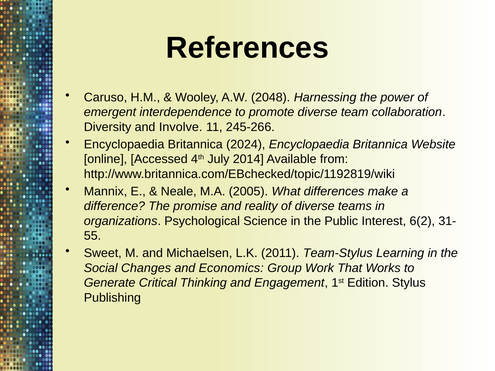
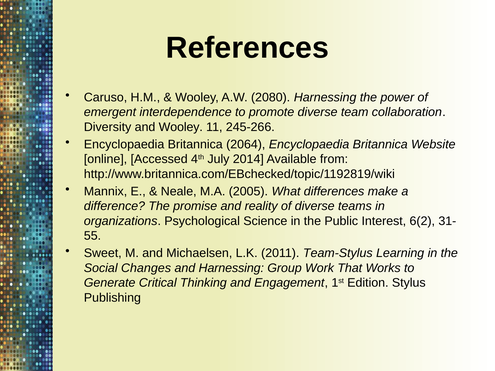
2048: 2048 -> 2080
and Involve: Involve -> Wooley
2024: 2024 -> 2064
and Economics: Economics -> Harnessing
